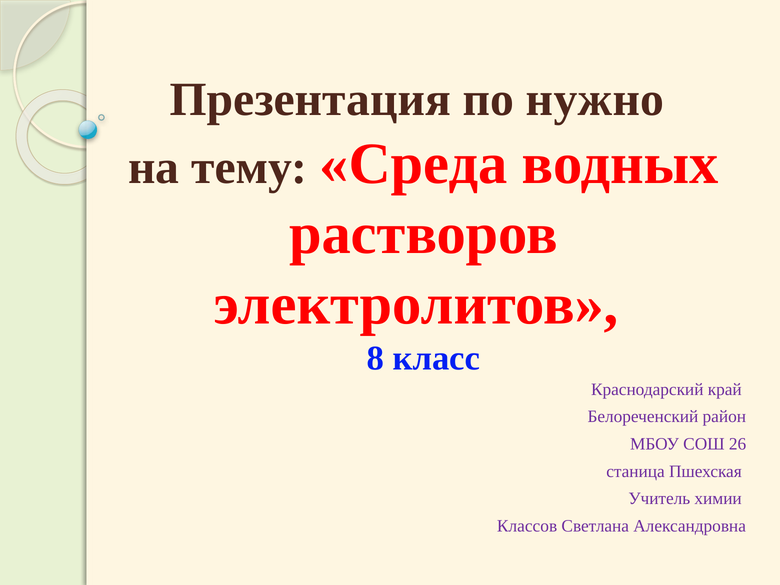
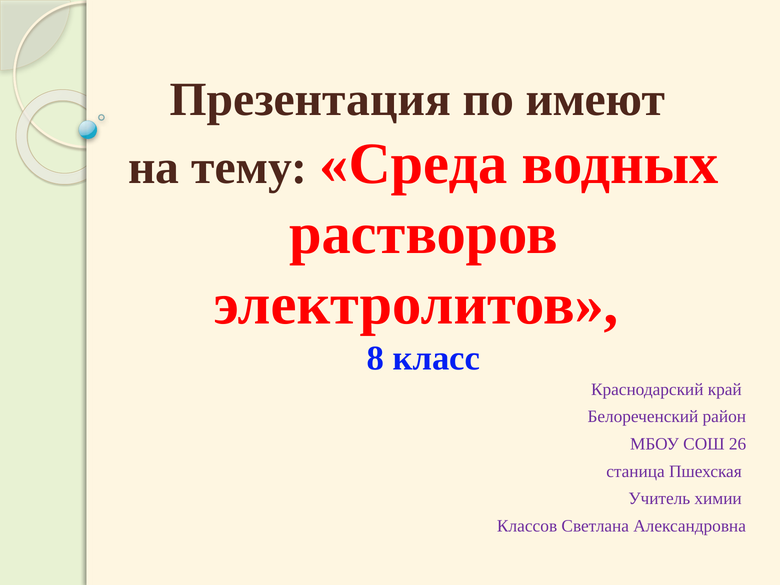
нужно: нужно -> имеют
